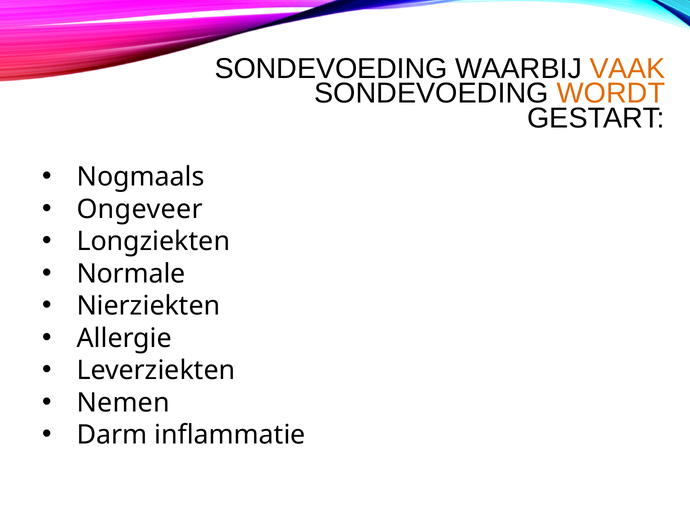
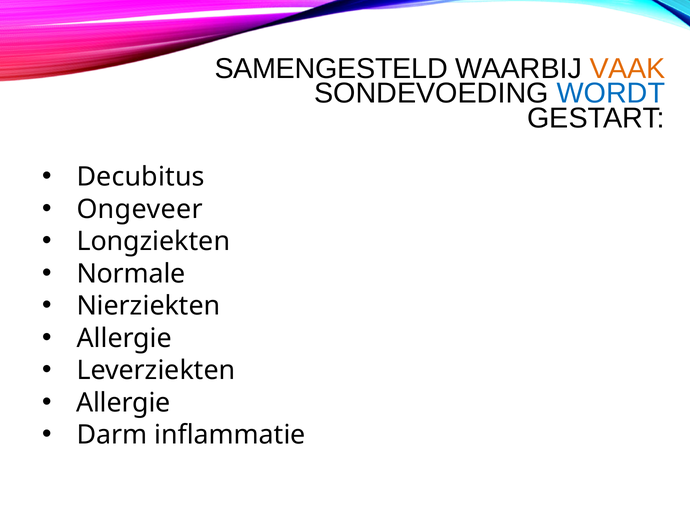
SONDEVOEDING at (331, 69): SONDEVOEDING -> SAMENGESTELD
WORDT colour: orange -> blue
Nogmaals: Nogmaals -> Decubitus
Nemen at (123, 402): Nemen -> Allergie
